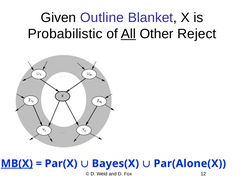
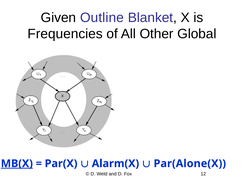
Probabilistic: Probabilistic -> Frequencies
All underline: present -> none
Reject: Reject -> Global
Bayes(X: Bayes(X -> Alarm(X
